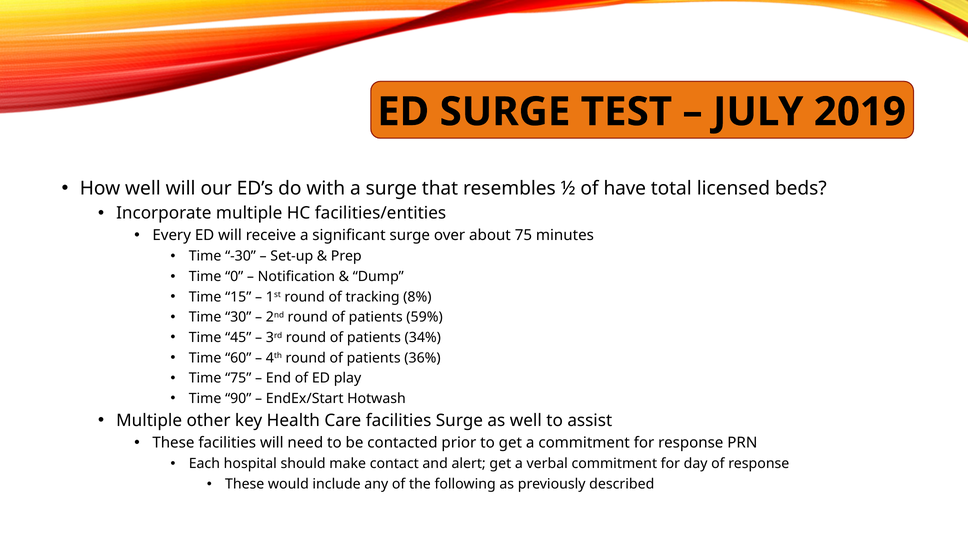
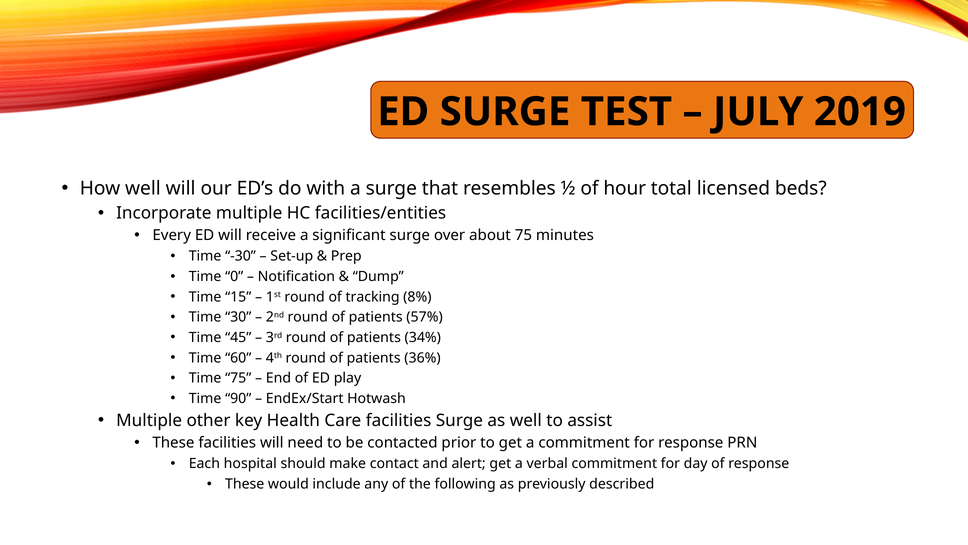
have: have -> hour
59%: 59% -> 57%
